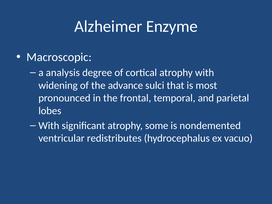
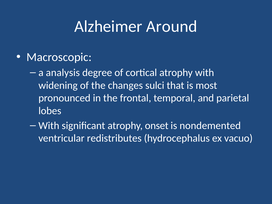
Enzyme: Enzyme -> Around
advance: advance -> changes
some: some -> onset
